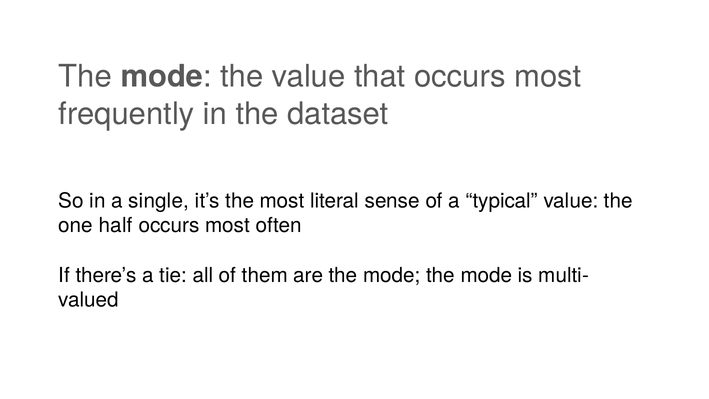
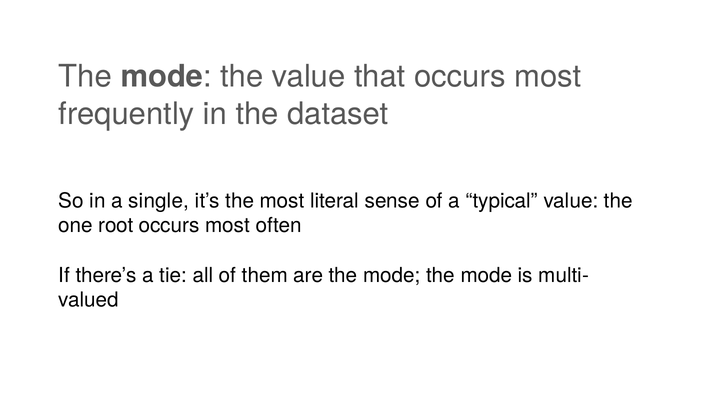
half: half -> root
